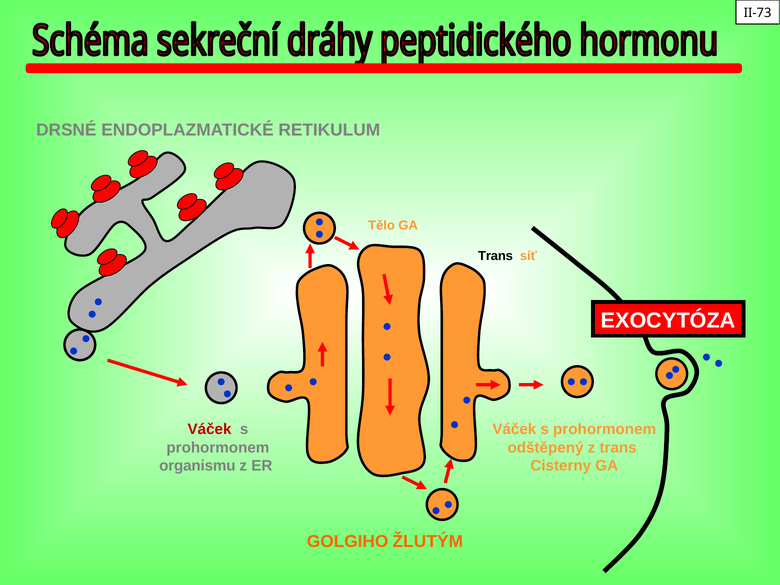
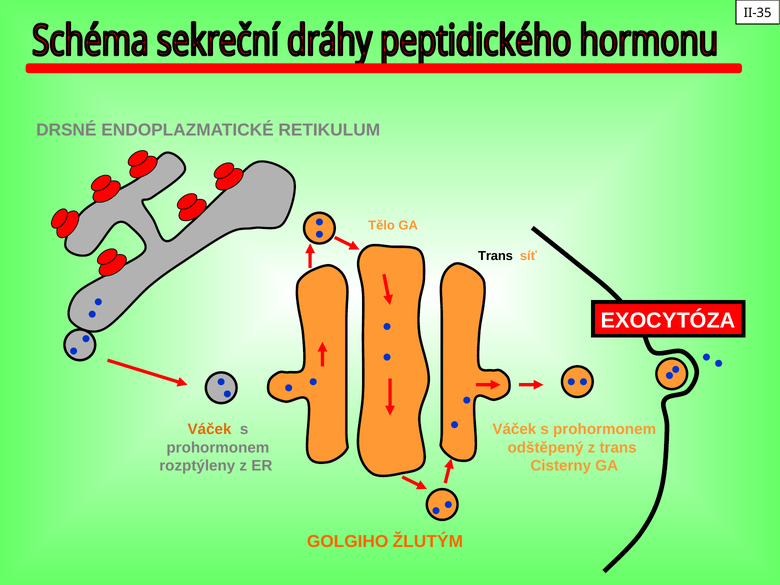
II-73: II-73 -> II-35
Váček at (210, 429) colour: red -> orange
organismu: organismu -> rozptýleny
